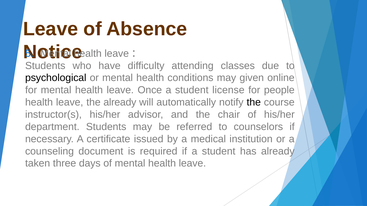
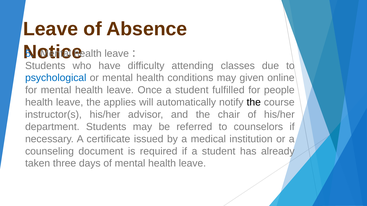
psychological colour: black -> blue
license: license -> fulfilled
the already: already -> applies
